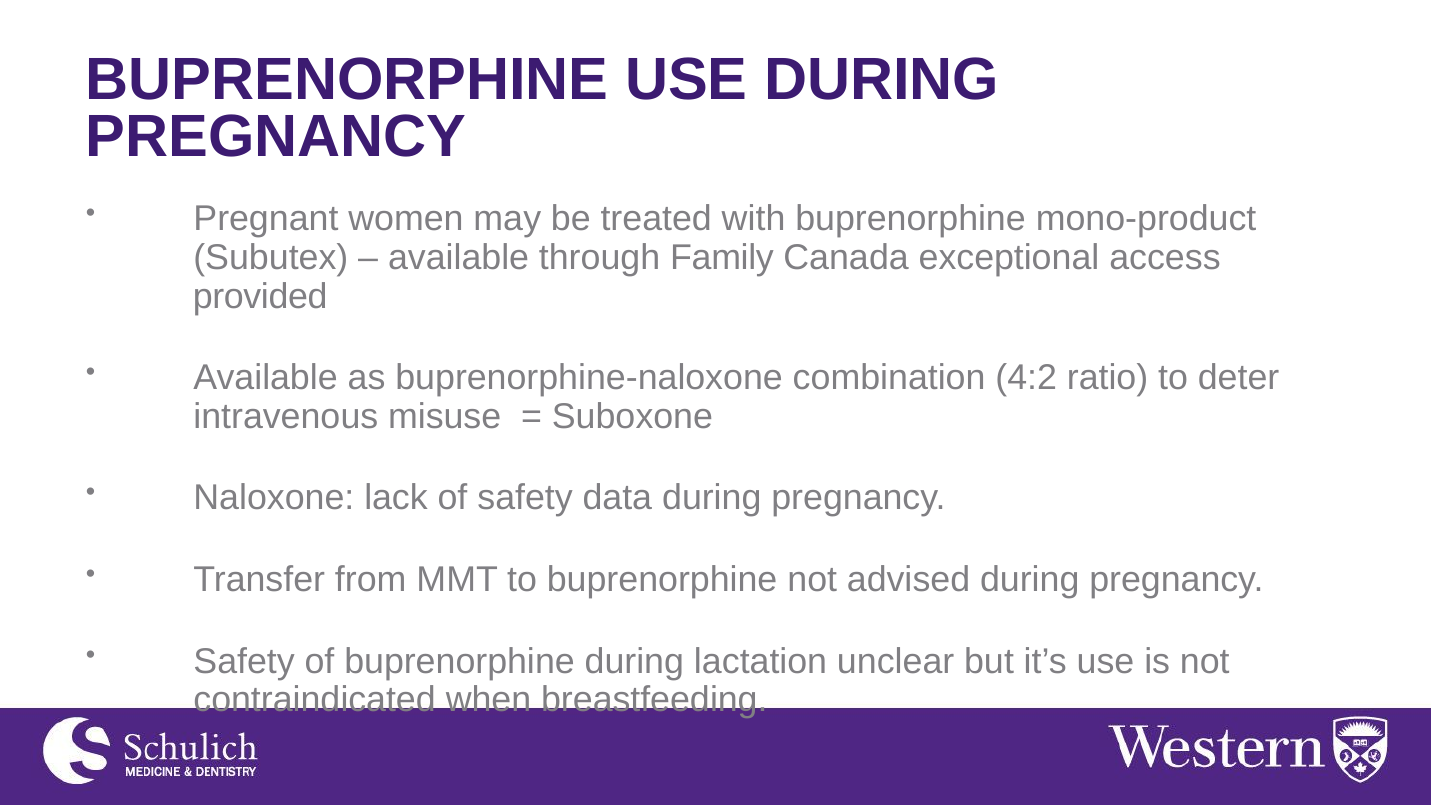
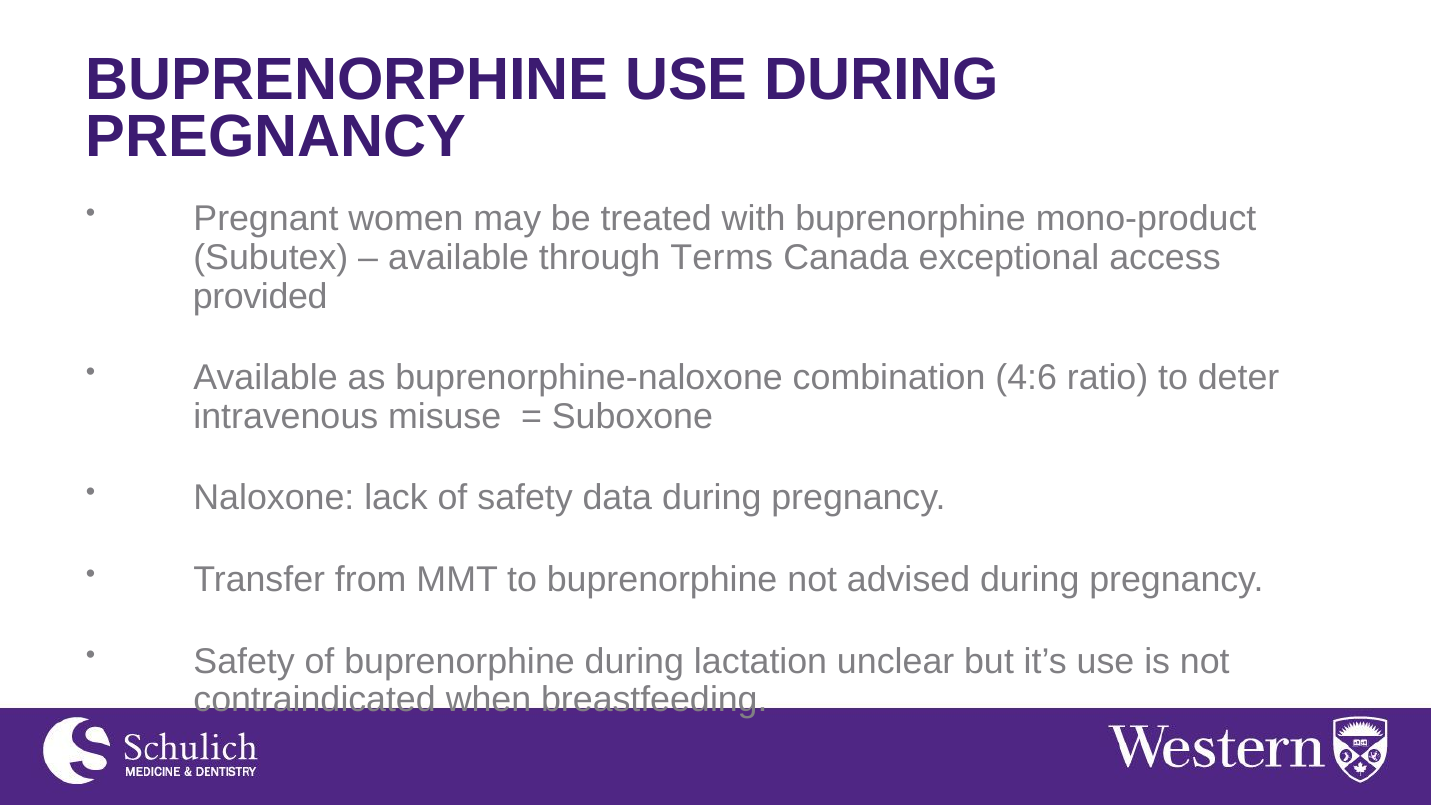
Family: Family -> Terms
4:2: 4:2 -> 4:6
